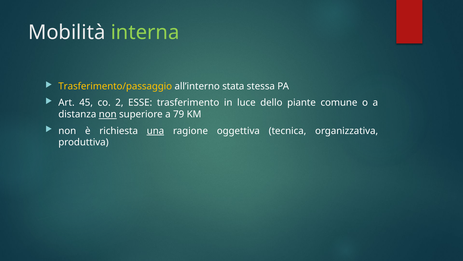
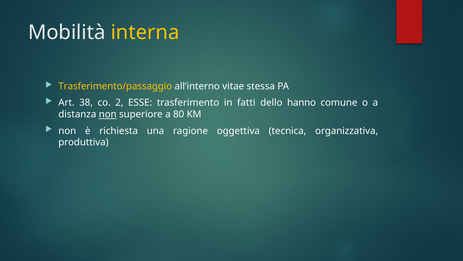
interna colour: light green -> yellow
stata: stata -> vitae
45: 45 -> 38
luce: luce -> fatti
piante: piante -> hanno
79: 79 -> 80
una underline: present -> none
